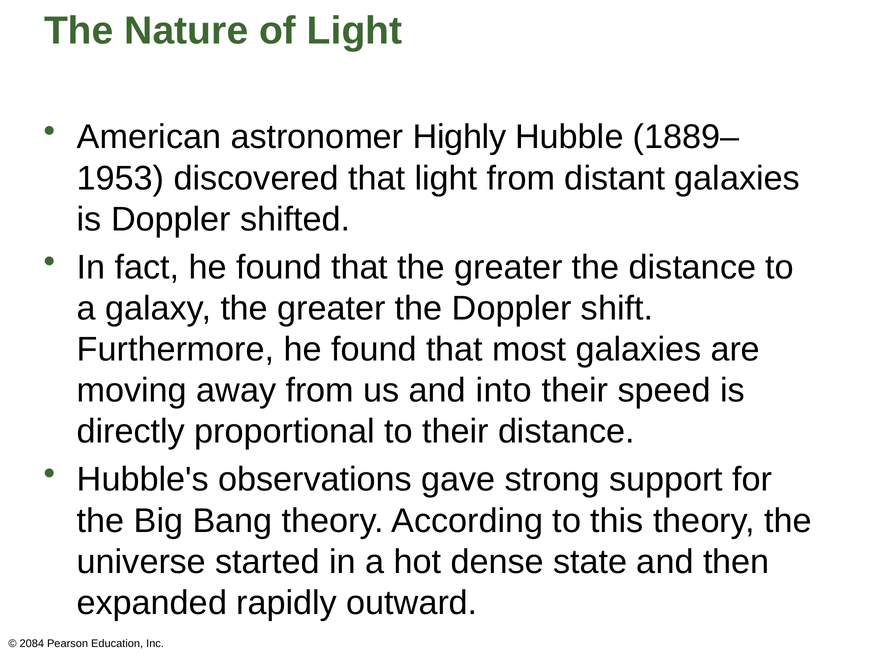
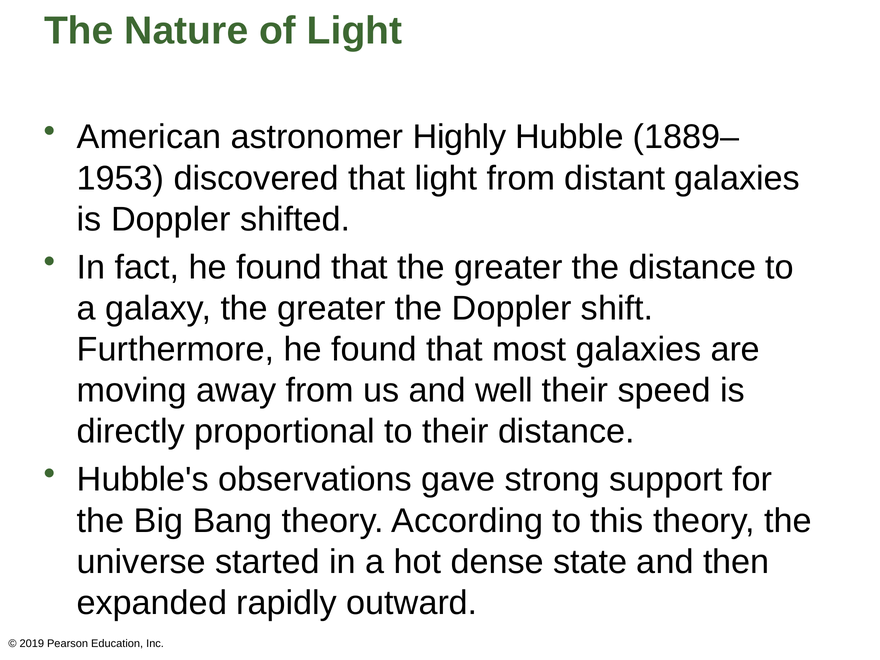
into: into -> well
2084: 2084 -> 2019
